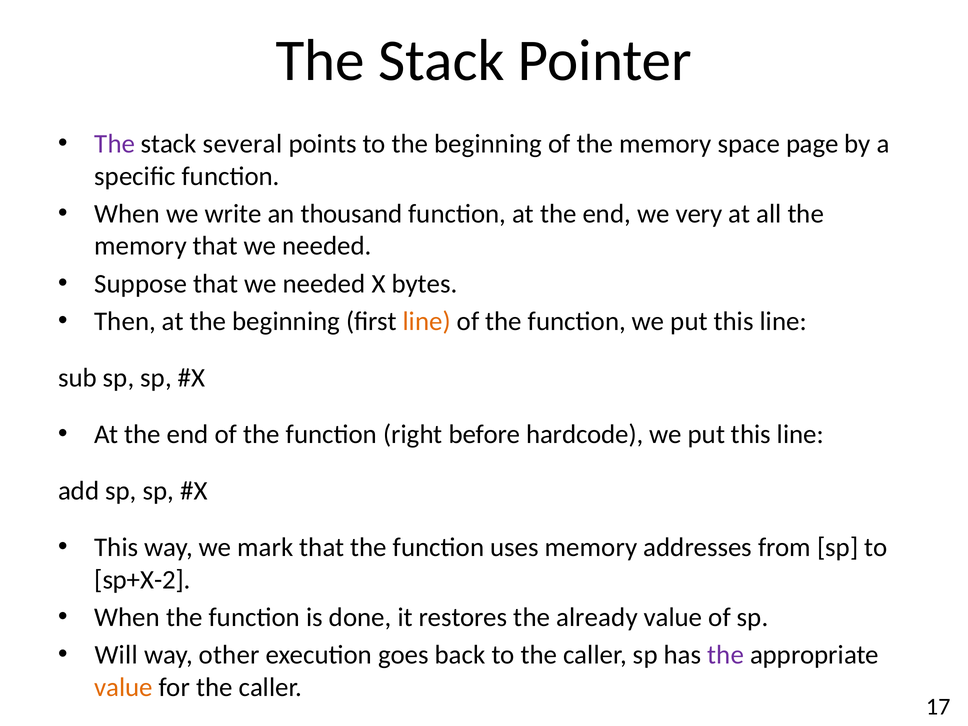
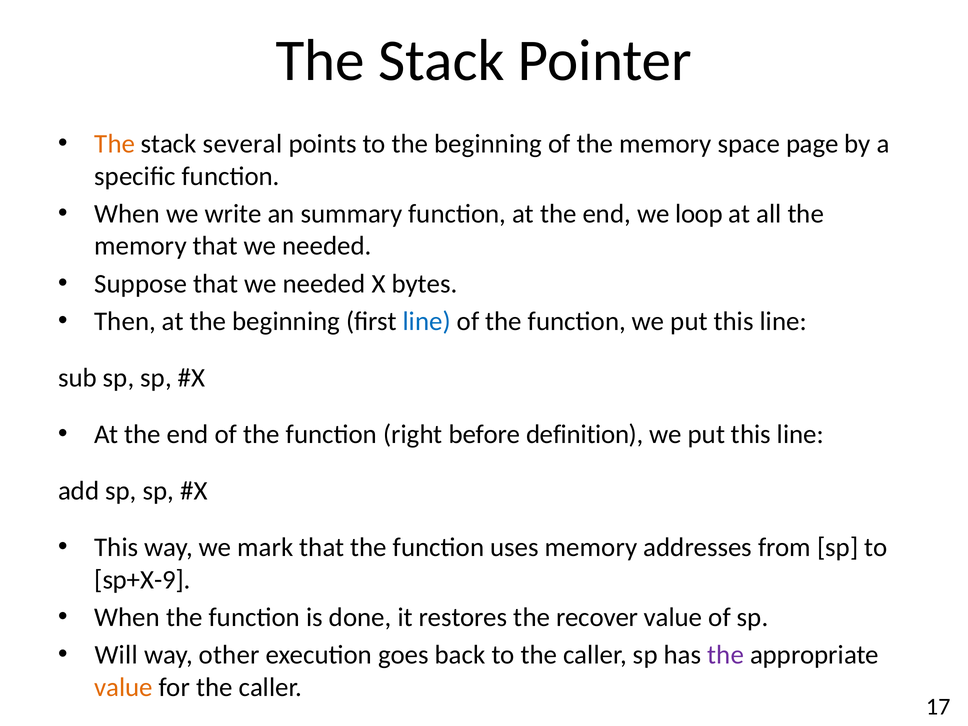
The at (115, 144) colour: purple -> orange
thousand: thousand -> summary
very: very -> loop
line at (427, 321) colour: orange -> blue
hardcode: hardcode -> definition
sp+X-2: sp+X-2 -> sp+X-9
already: already -> recover
